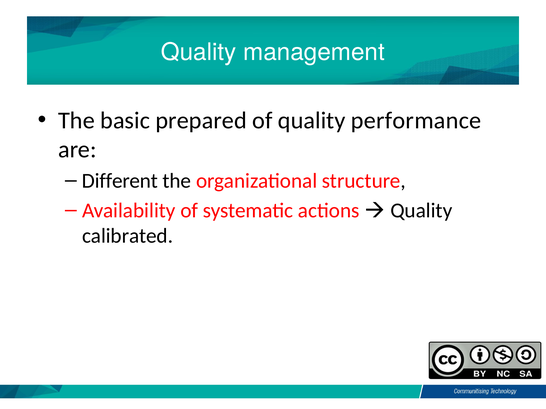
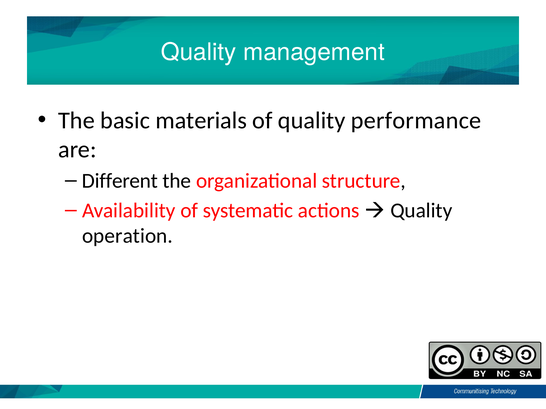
prepared: prepared -> materials
calibrated: calibrated -> operation
